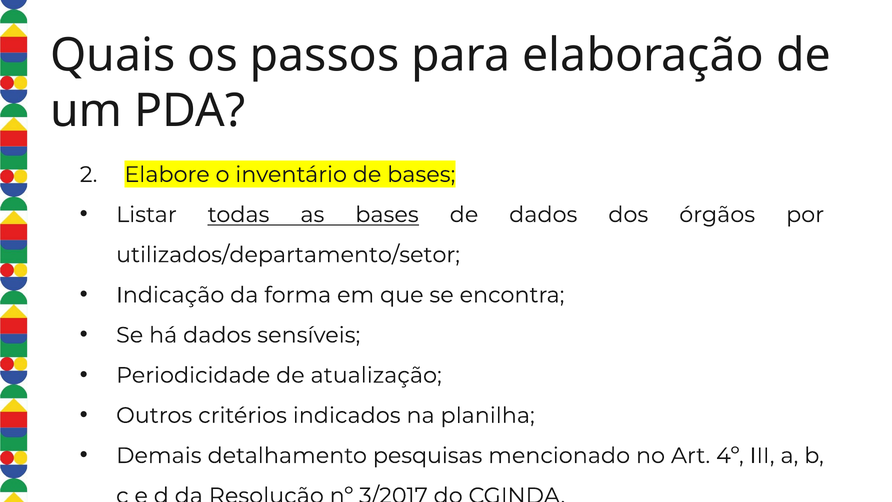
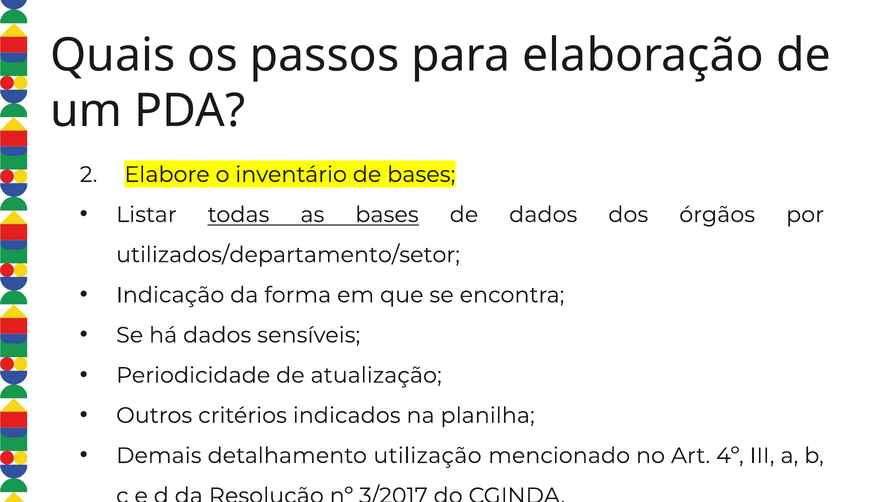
pesquisas: pesquisas -> utilização
